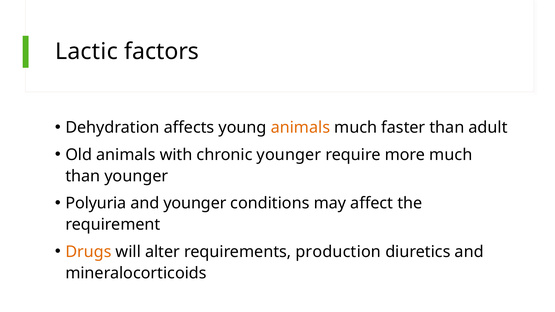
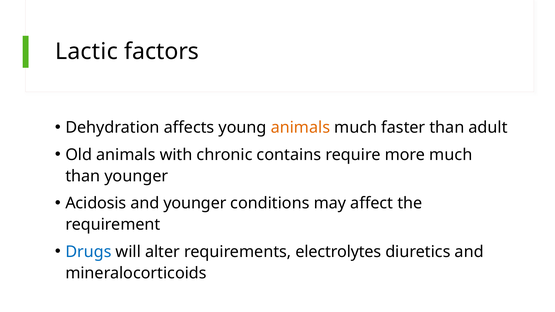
chronic younger: younger -> contains
Polyuria: Polyuria -> Acidosis
Drugs colour: orange -> blue
production: production -> electrolytes
